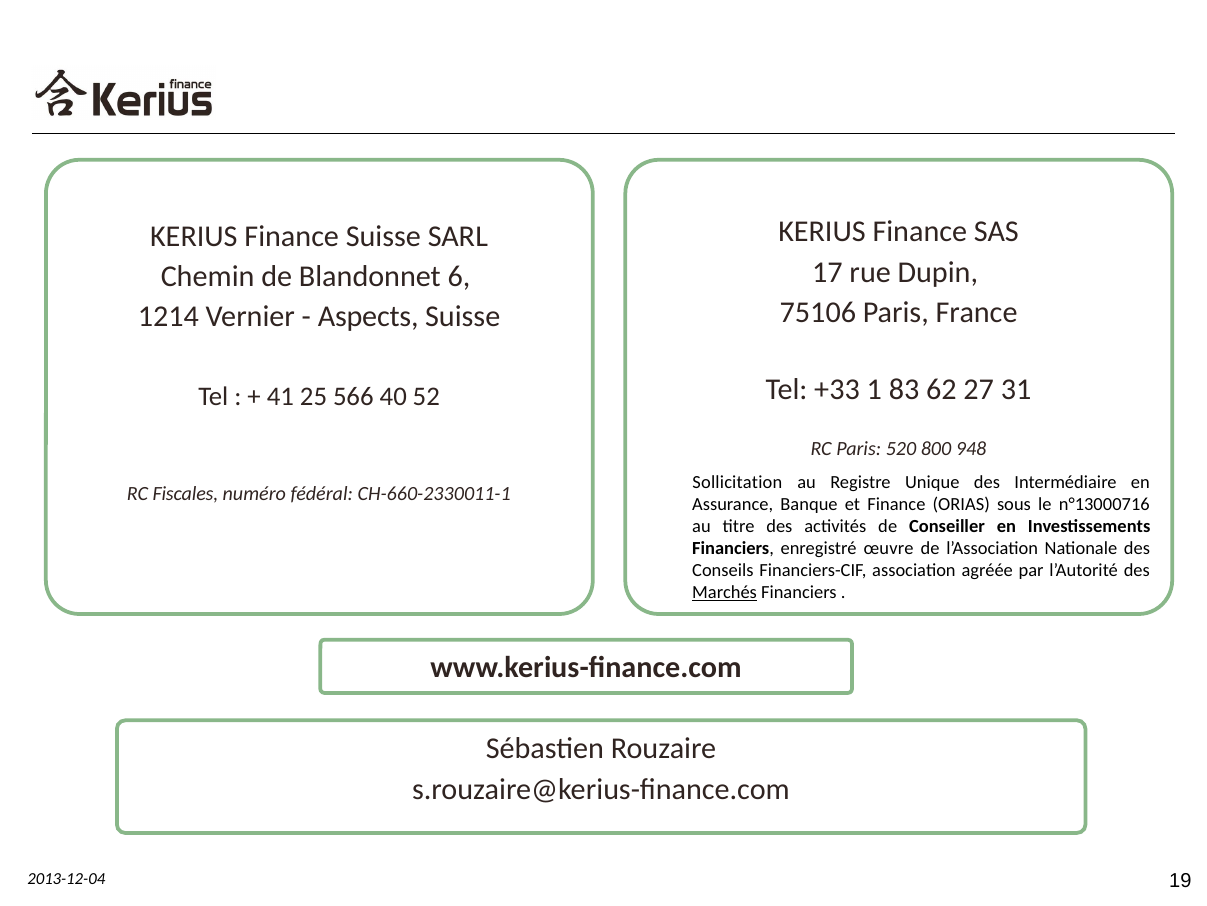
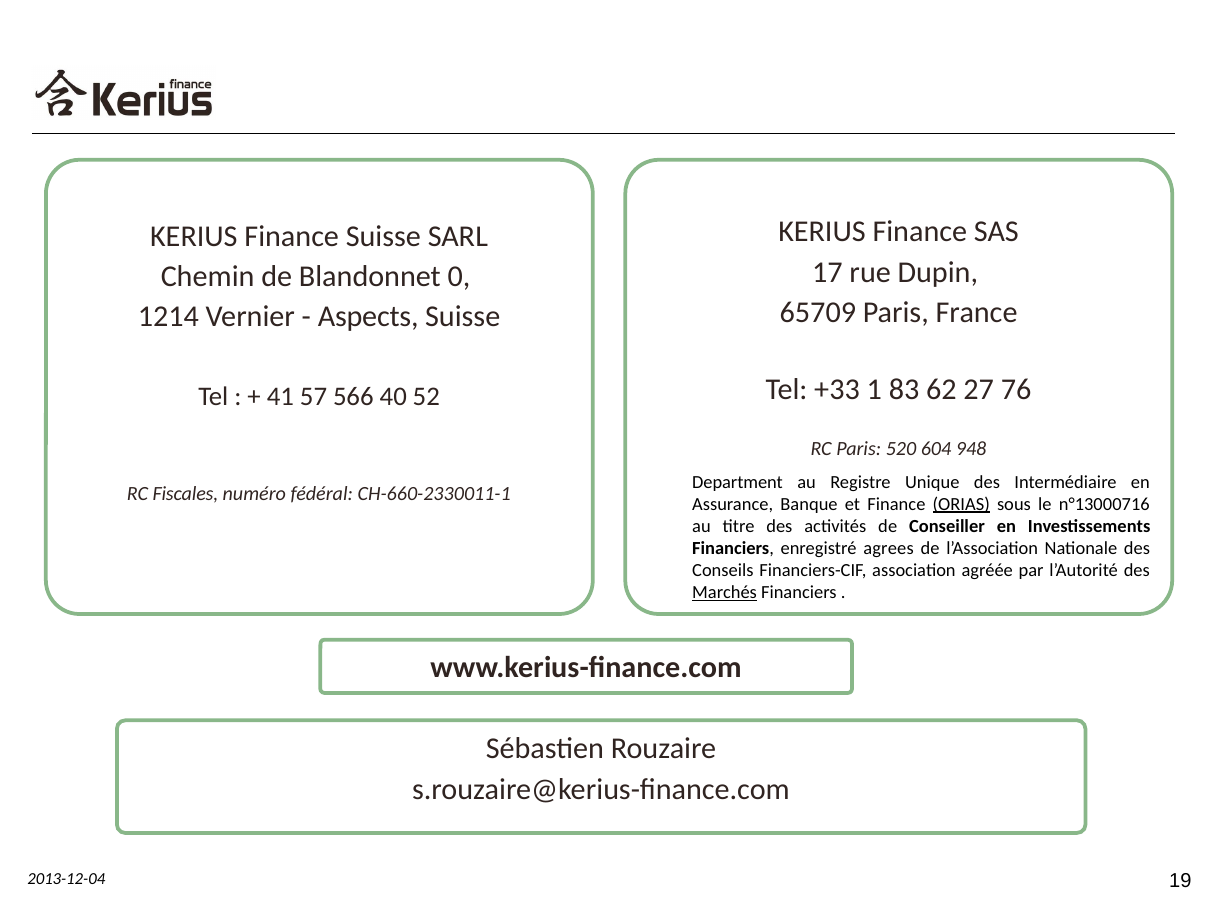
6: 6 -> 0
75106: 75106 -> 65709
31: 31 -> 76
25: 25 -> 57
800: 800 -> 604
Sollicitation: Sollicitation -> Department
ORIAS underline: none -> present
œuvre: œuvre -> agrees
